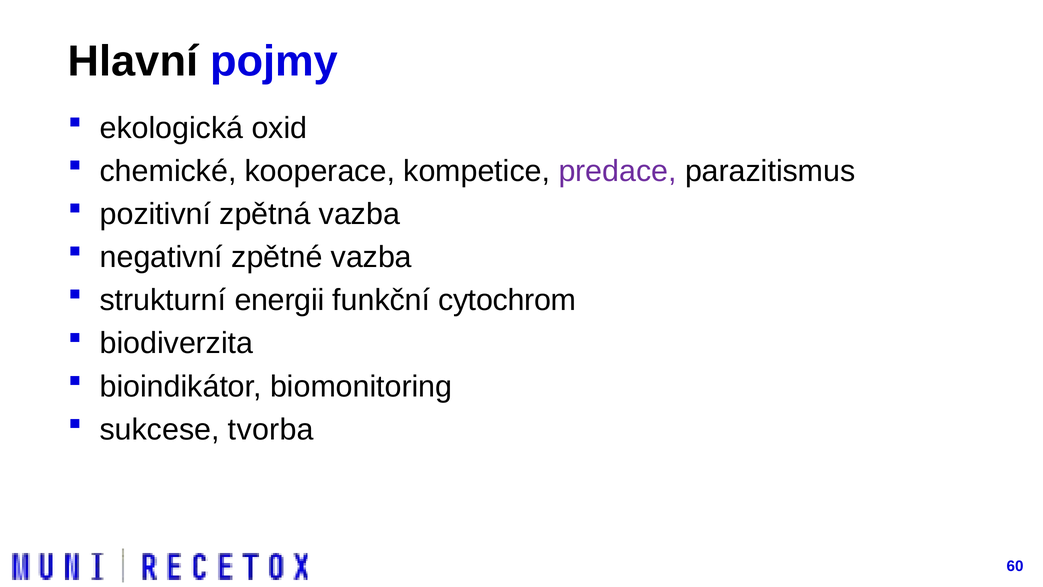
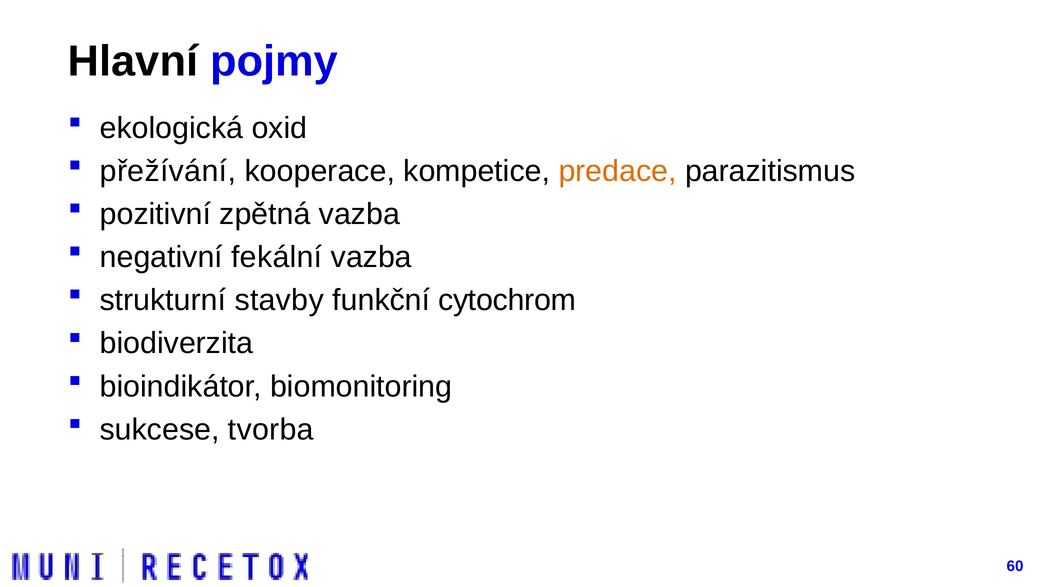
chemické: chemické -> přežívání
predace colour: purple -> orange
zpětné: zpětné -> fekální
energii: energii -> stavby
